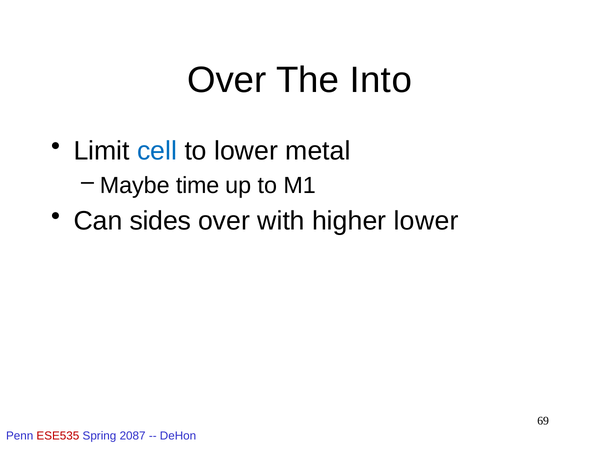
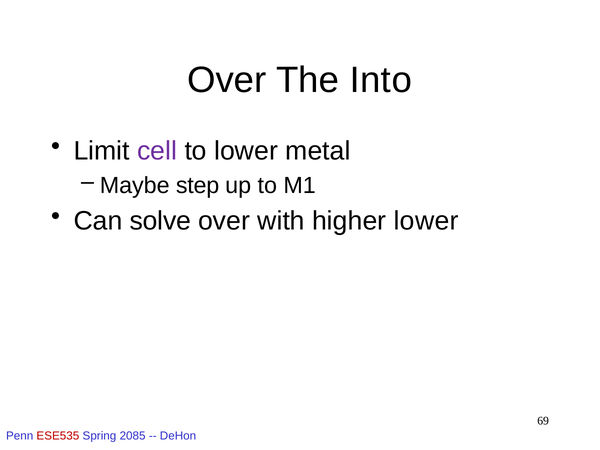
cell colour: blue -> purple
time: time -> step
sides: sides -> solve
2087: 2087 -> 2085
